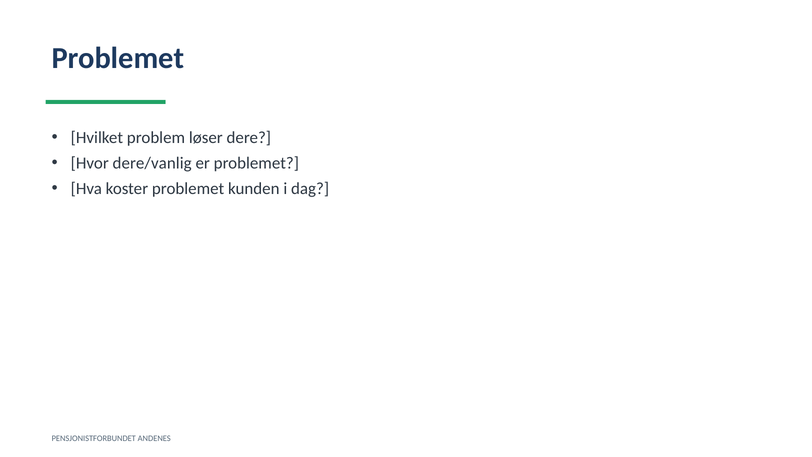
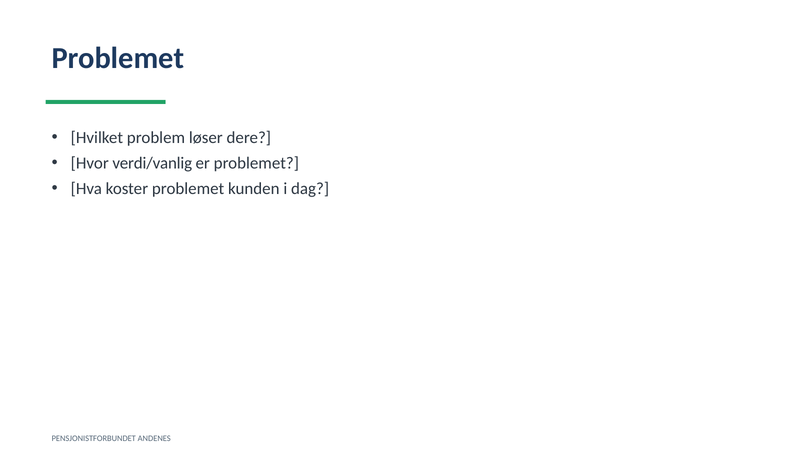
dere/vanlig: dere/vanlig -> verdi/vanlig
